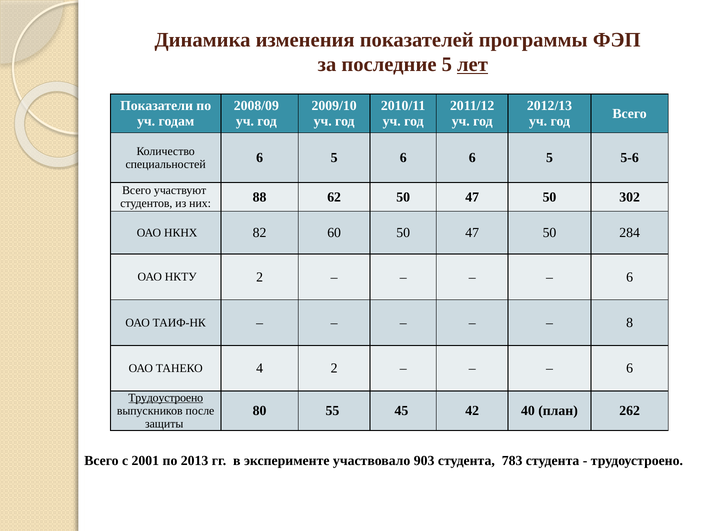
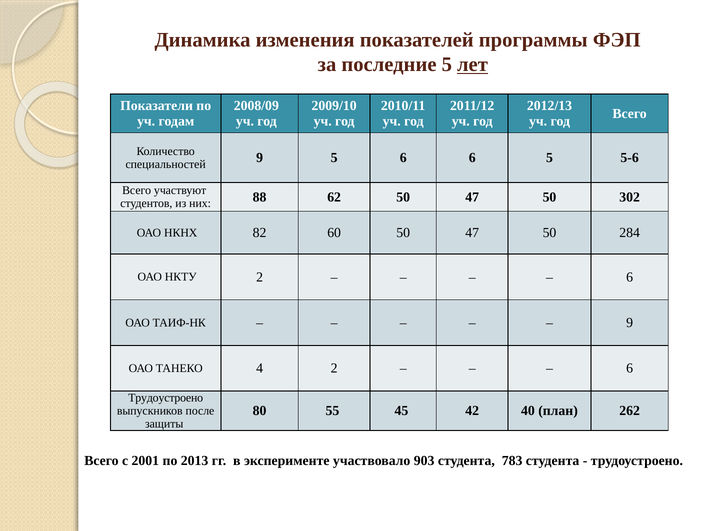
специальностей 6: 6 -> 9
8 at (630, 322): 8 -> 9
Трудоустроено at (166, 397) underline: present -> none
